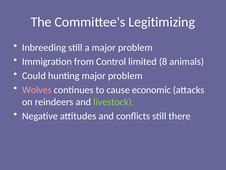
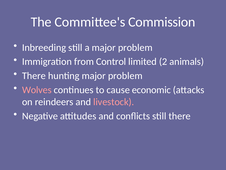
Legitimizing: Legitimizing -> Commission
8: 8 -> 2
Could at (34, 76): Could -> There
livestock colour: light green -> pink
